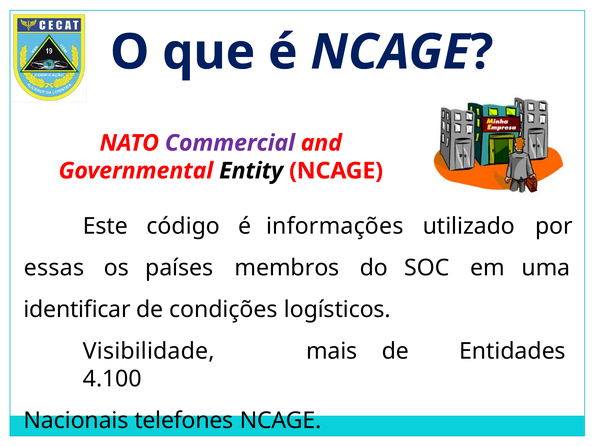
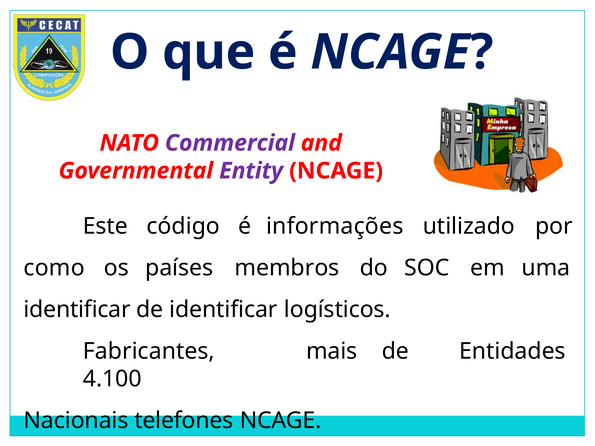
Entity colour: black -> purple
essas: essas -> como
de condições: condições -> identificar
Visibilidade: Visibilidade -> Fabricantes
